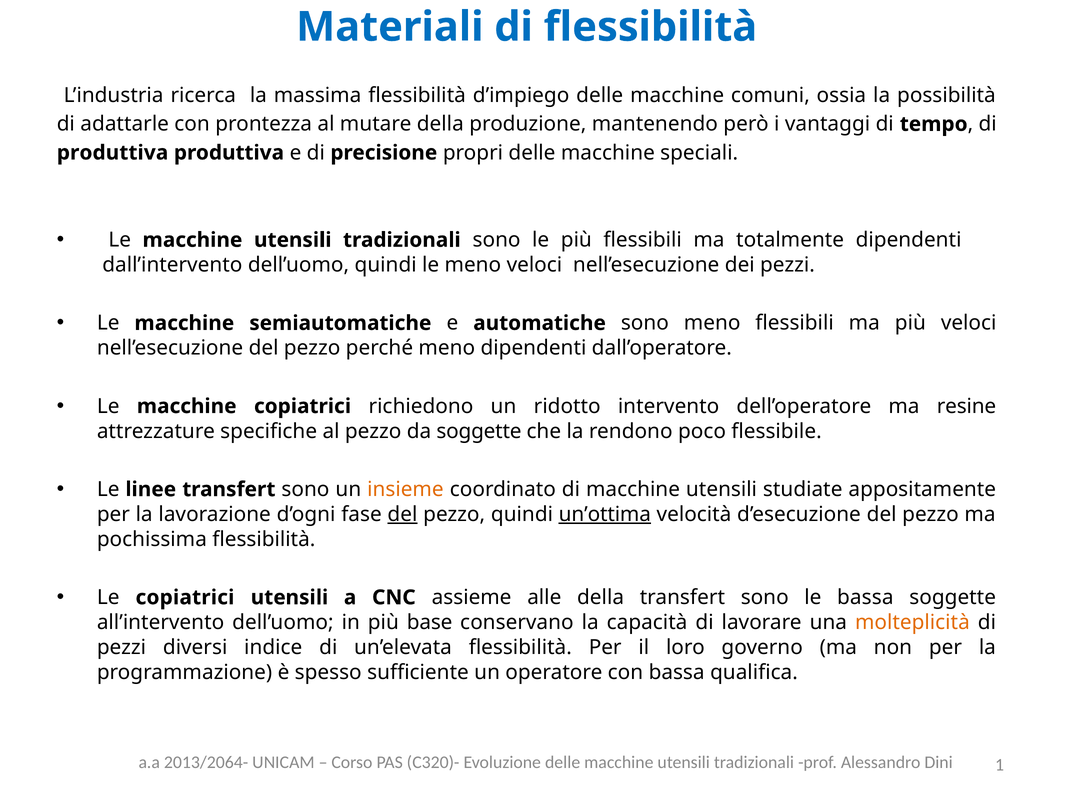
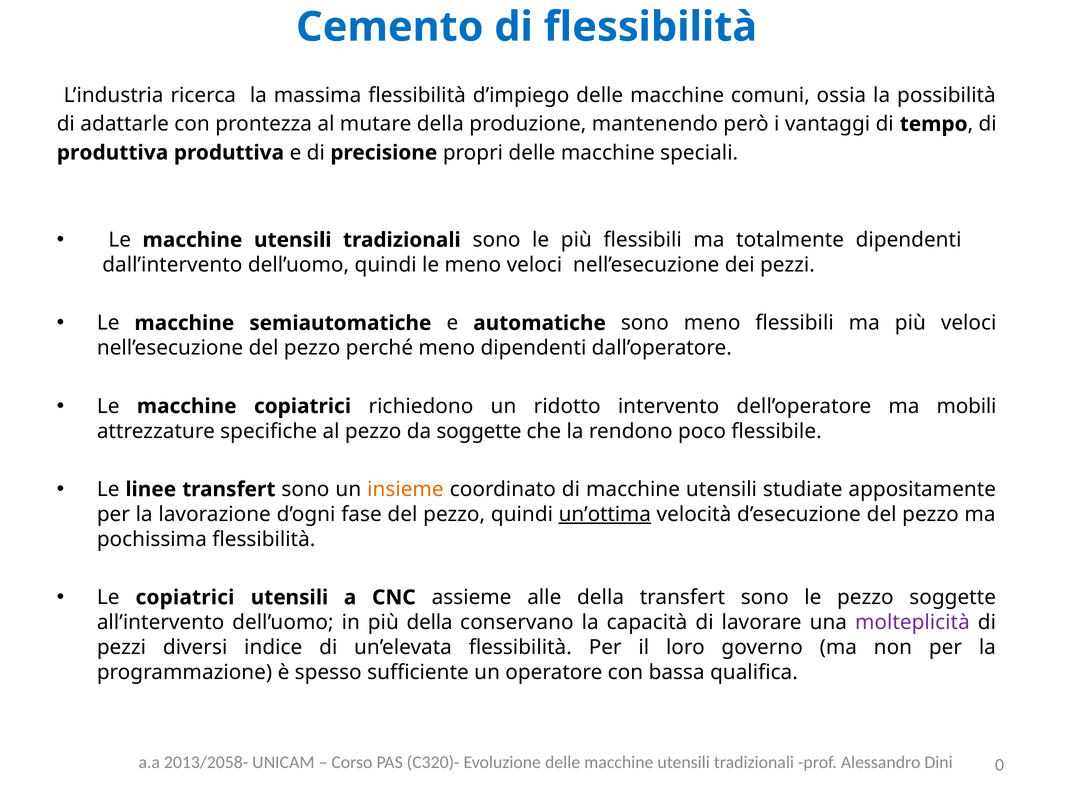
Materiali: Materiali -> Cemento
resine: resine -> mobili
del at (402, 514) underline: present -> none
le bassa: bassa -> pezzo
più base: base -> della
molteplicità colour: orange -> purple
2013/2064-: 2013/2064- -> 2013/2058-
1: 1 -> 0
